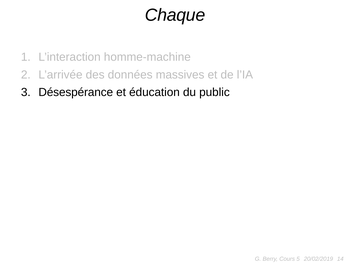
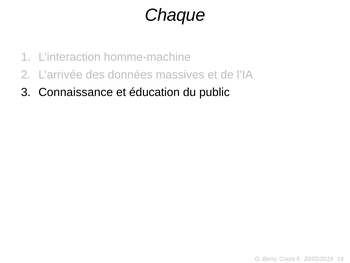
Désespérance: Désespérance -> Connaissance
